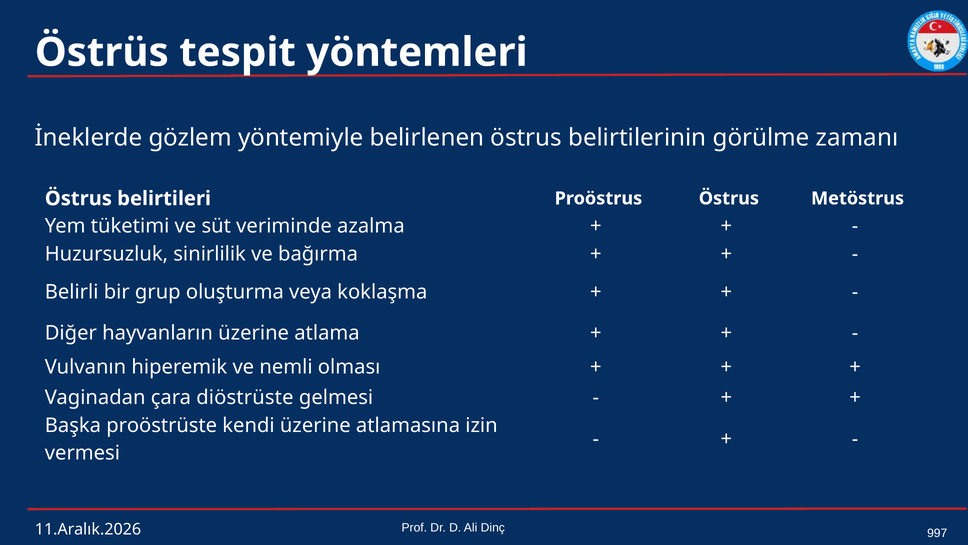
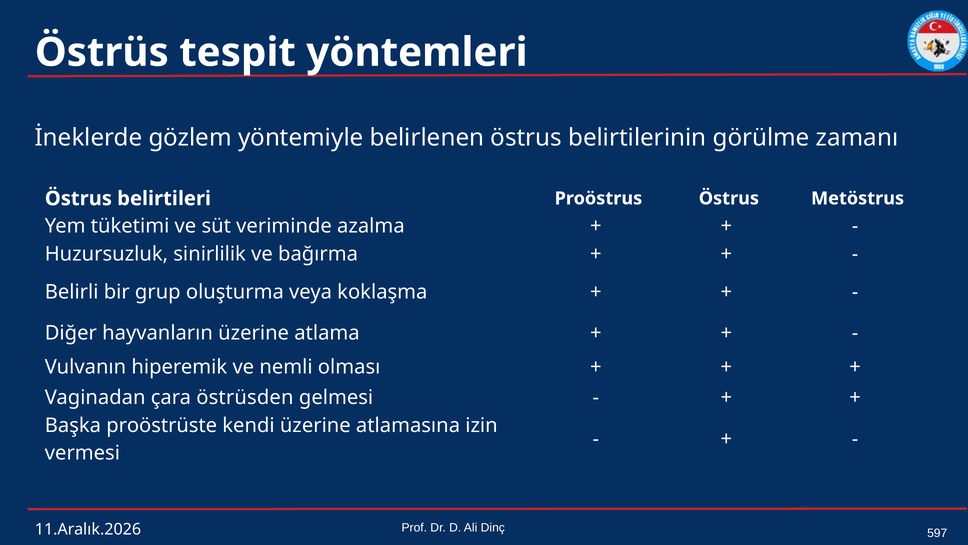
diöstrüste: diöstrüste -> östrüsden
997: 997 -> 597
